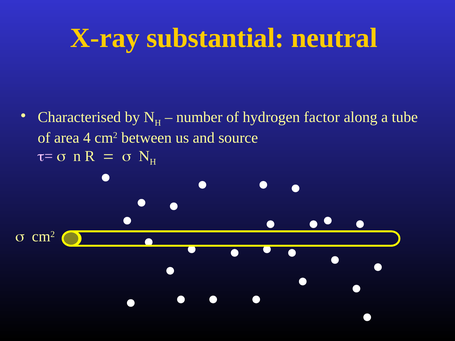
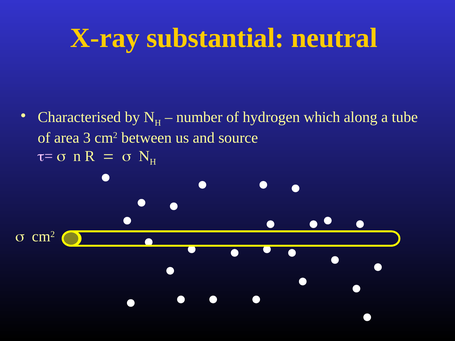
factor: factor -> which
4: 4 -> 3
